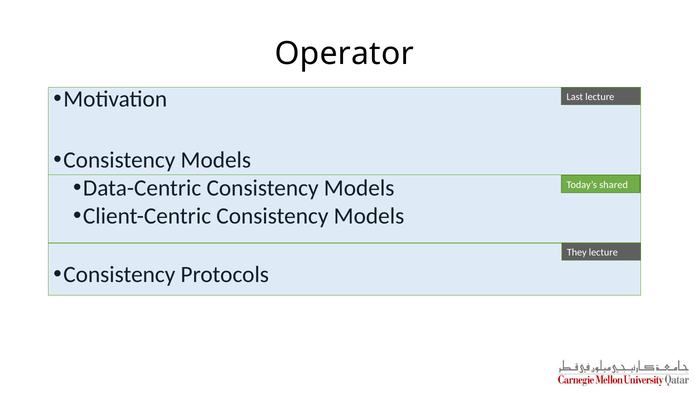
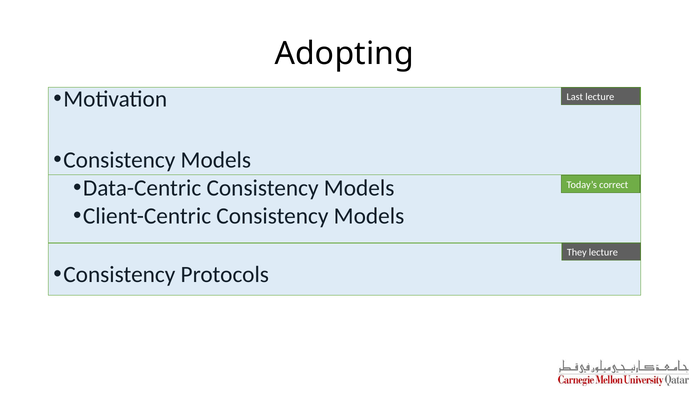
Operator: Operator -> Adopting
shared: shared -> correct
